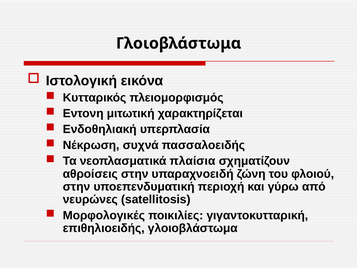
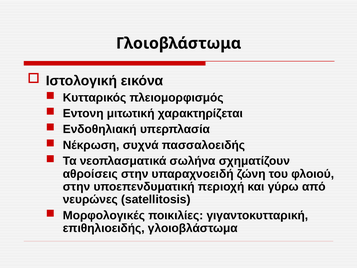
πλαίσια: πλαίσια -> σωλήνα
